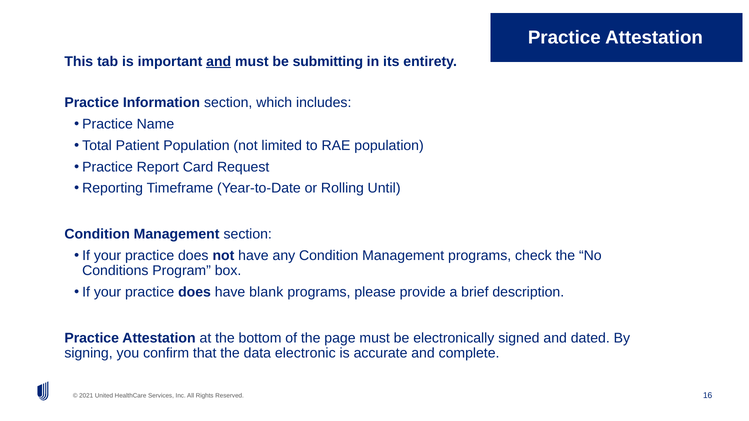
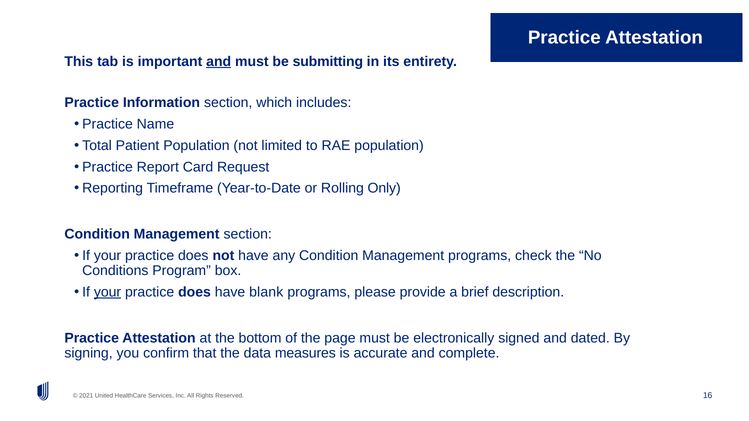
Until: Until -> Only
your at (108, 292) underline: none -> present
electronic: electronic -> measures
